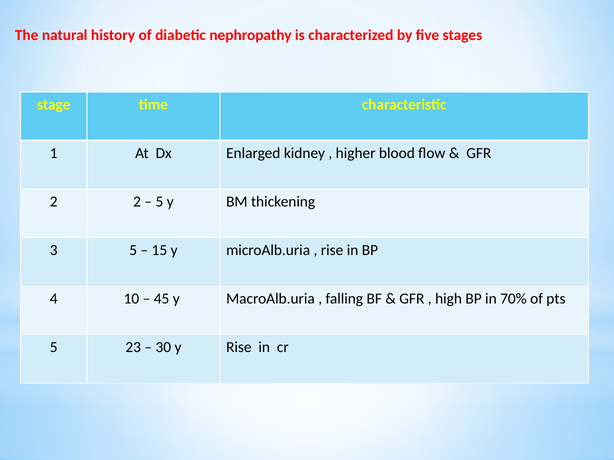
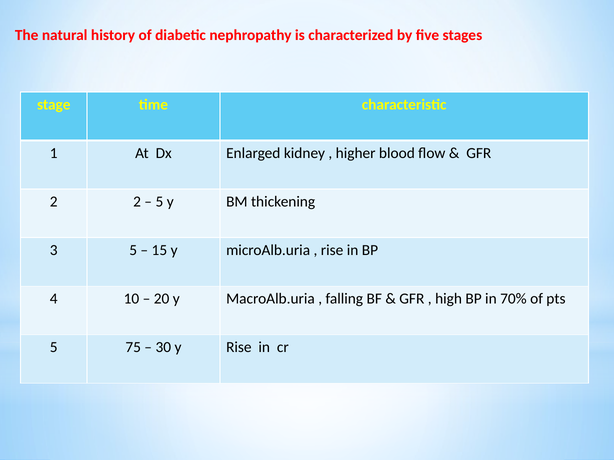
45: 45 -> 20
23: 23 -> 75
